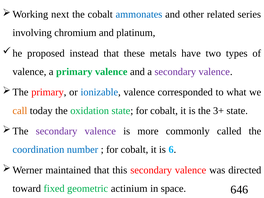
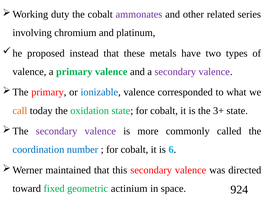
next: next -> duty
ammonates colour: blue -> purple
646: 646 -> 924
